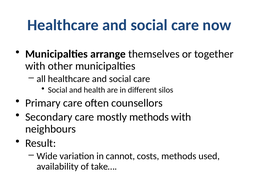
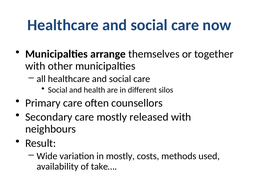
mostly methods: methods -> released
in cannot: cannot -> mostly
